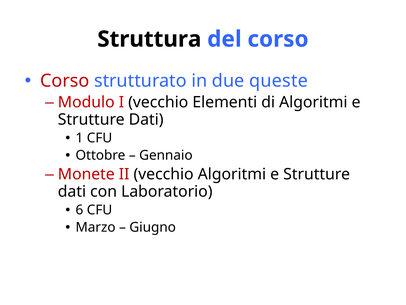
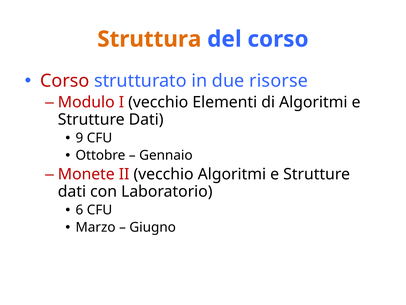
Struttura colour: black -> orange
queste: queste -> risorse
1: 1 -> 9
